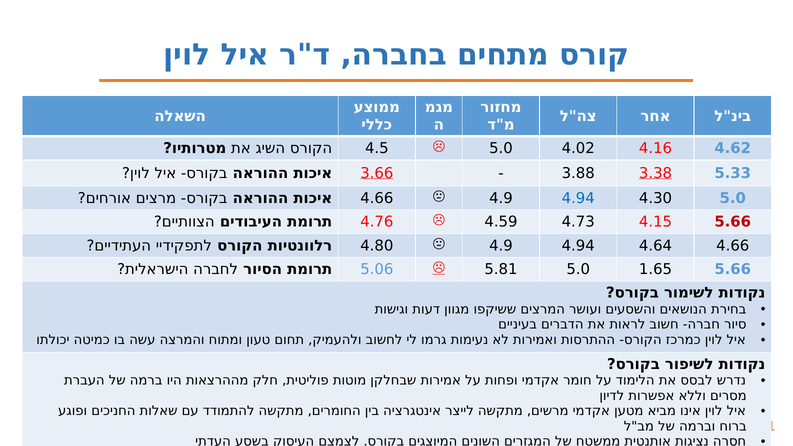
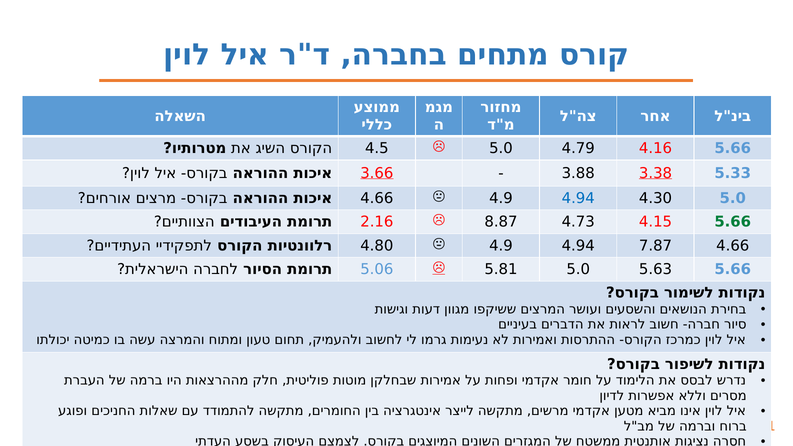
4.02: 4.02 -> 4.79
4.16 4.62: 4.62 -> 5.66
4.76: 4.76 -> 2.16
4.59: 4.59 -> 8.87
5.66 at (733, 222) colour: red -> green
4.64: 4.64 -> 7.87
1.65: 1.65 -> 5.63
